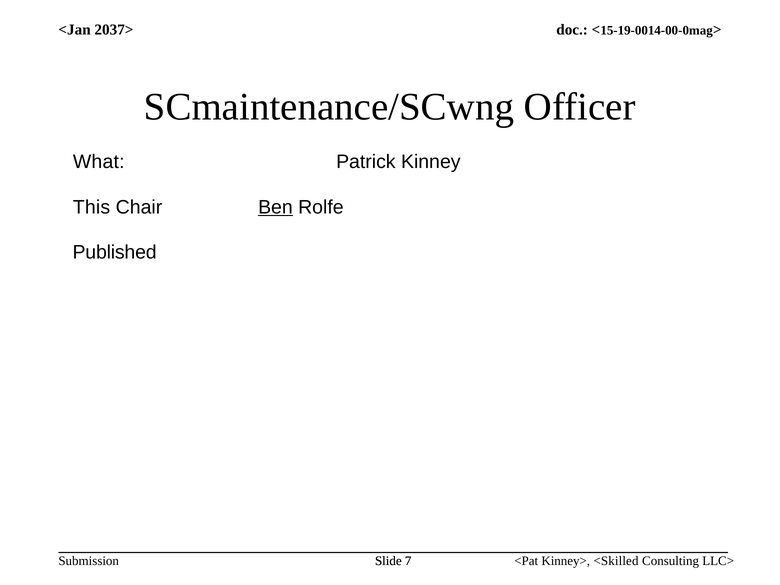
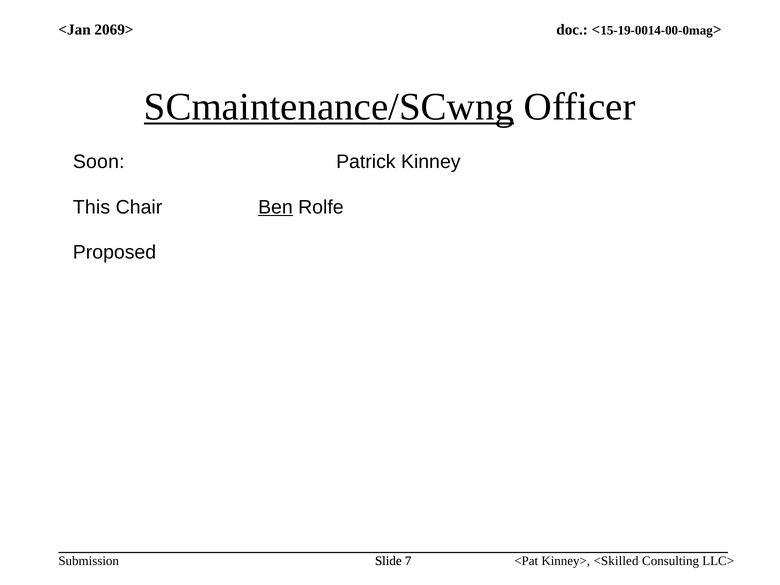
2037>: 2037> -> 2069>
SCmaintenance/SCwng underline: none -> present
What: What -> Soon
Published: Published -> Proposed
